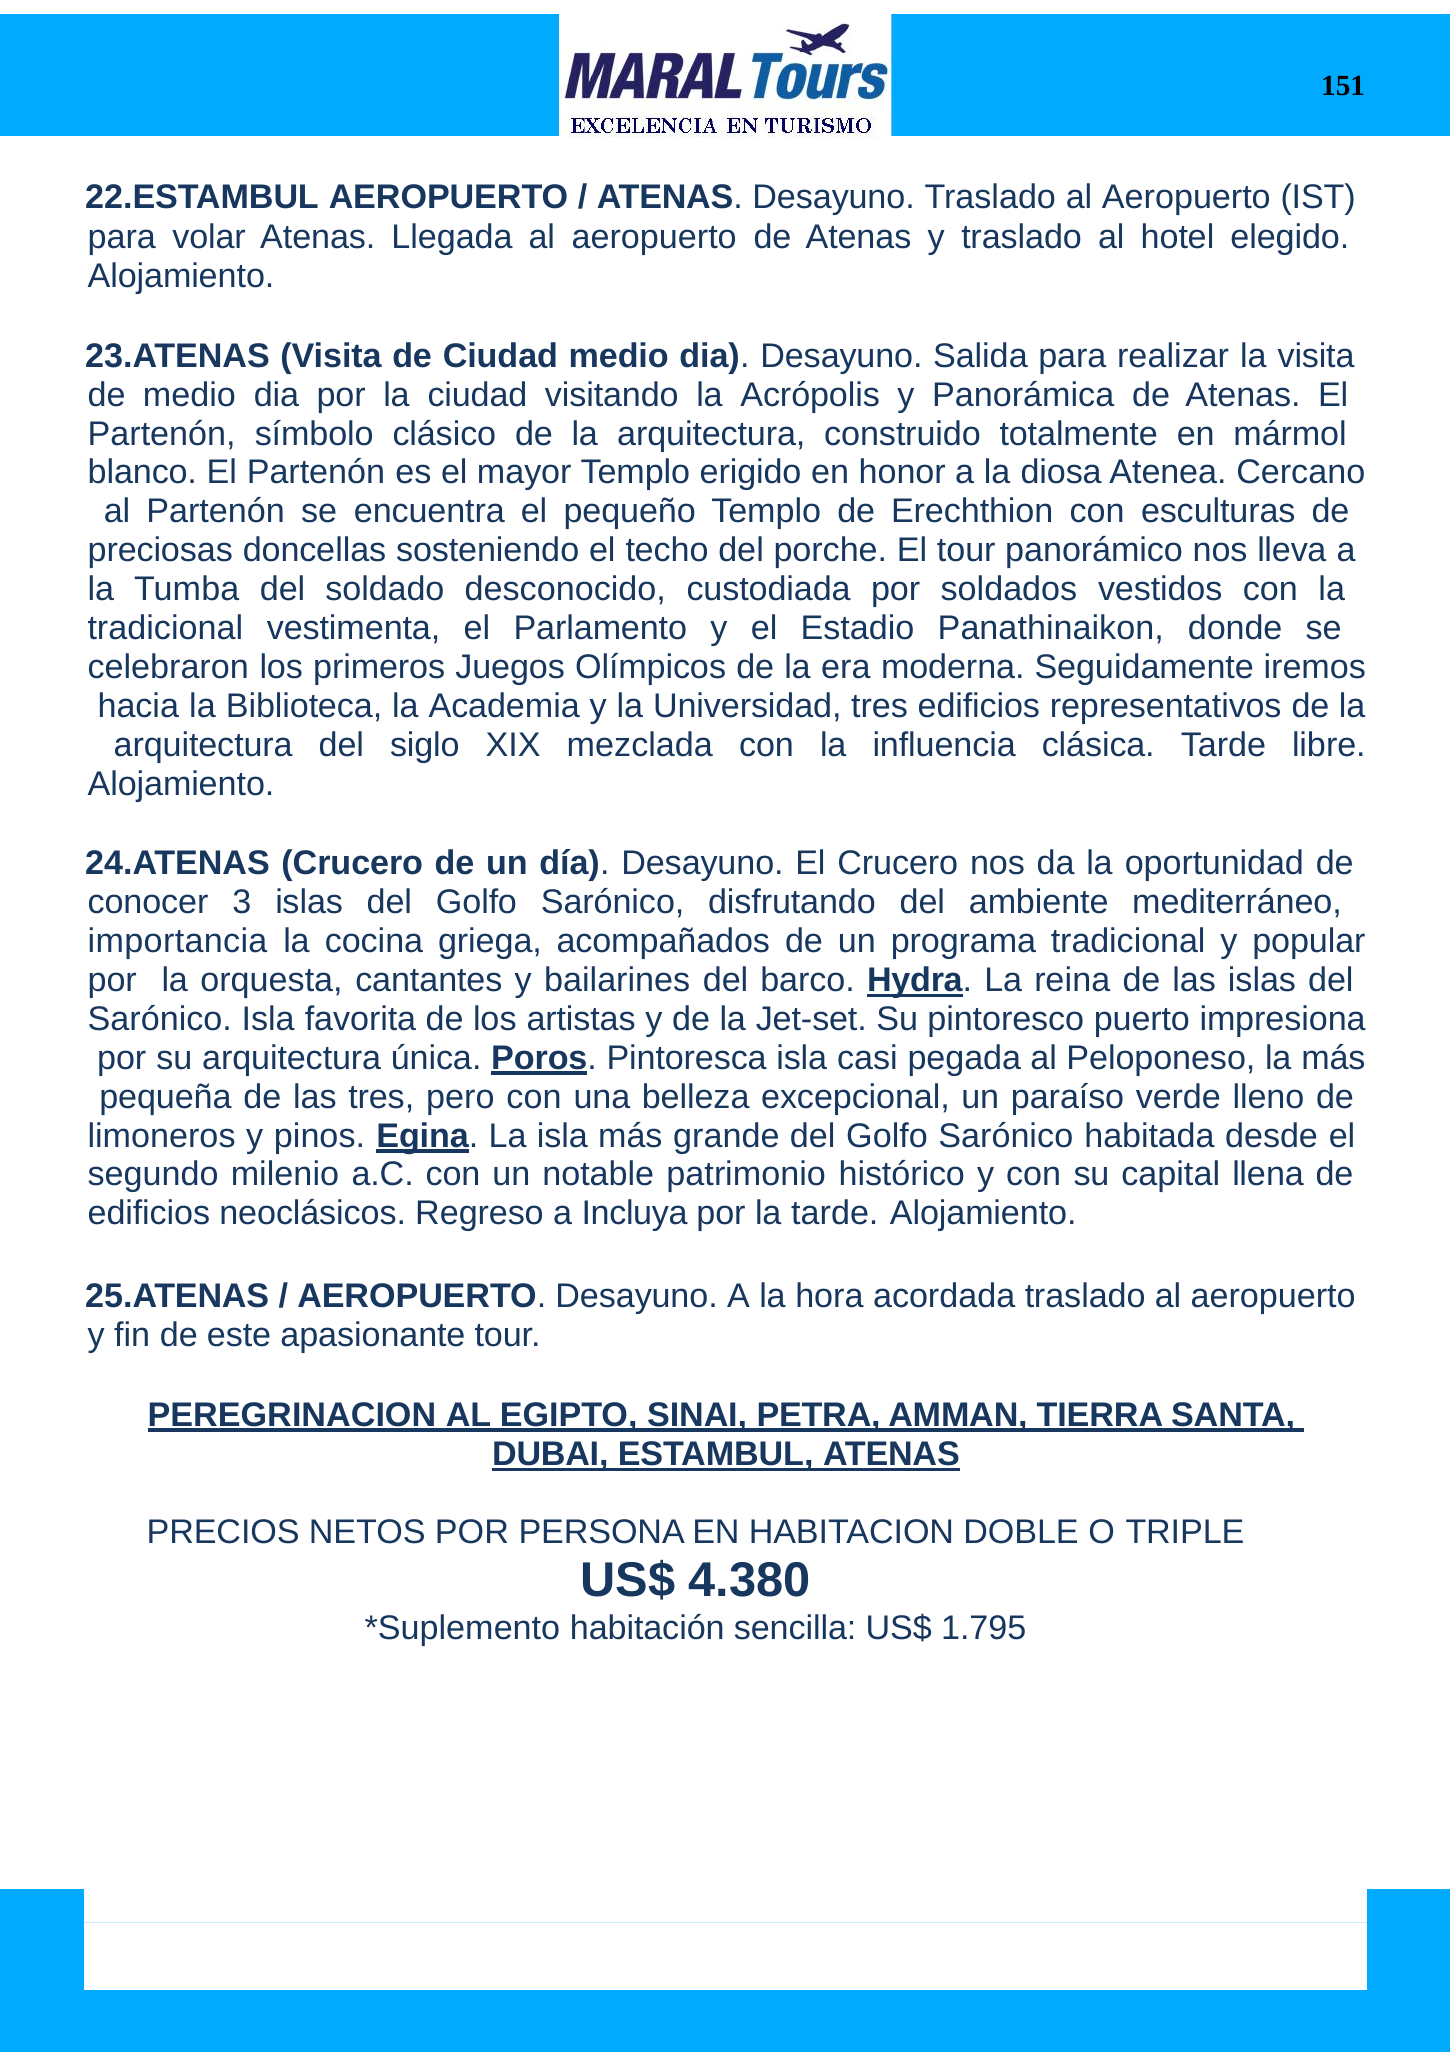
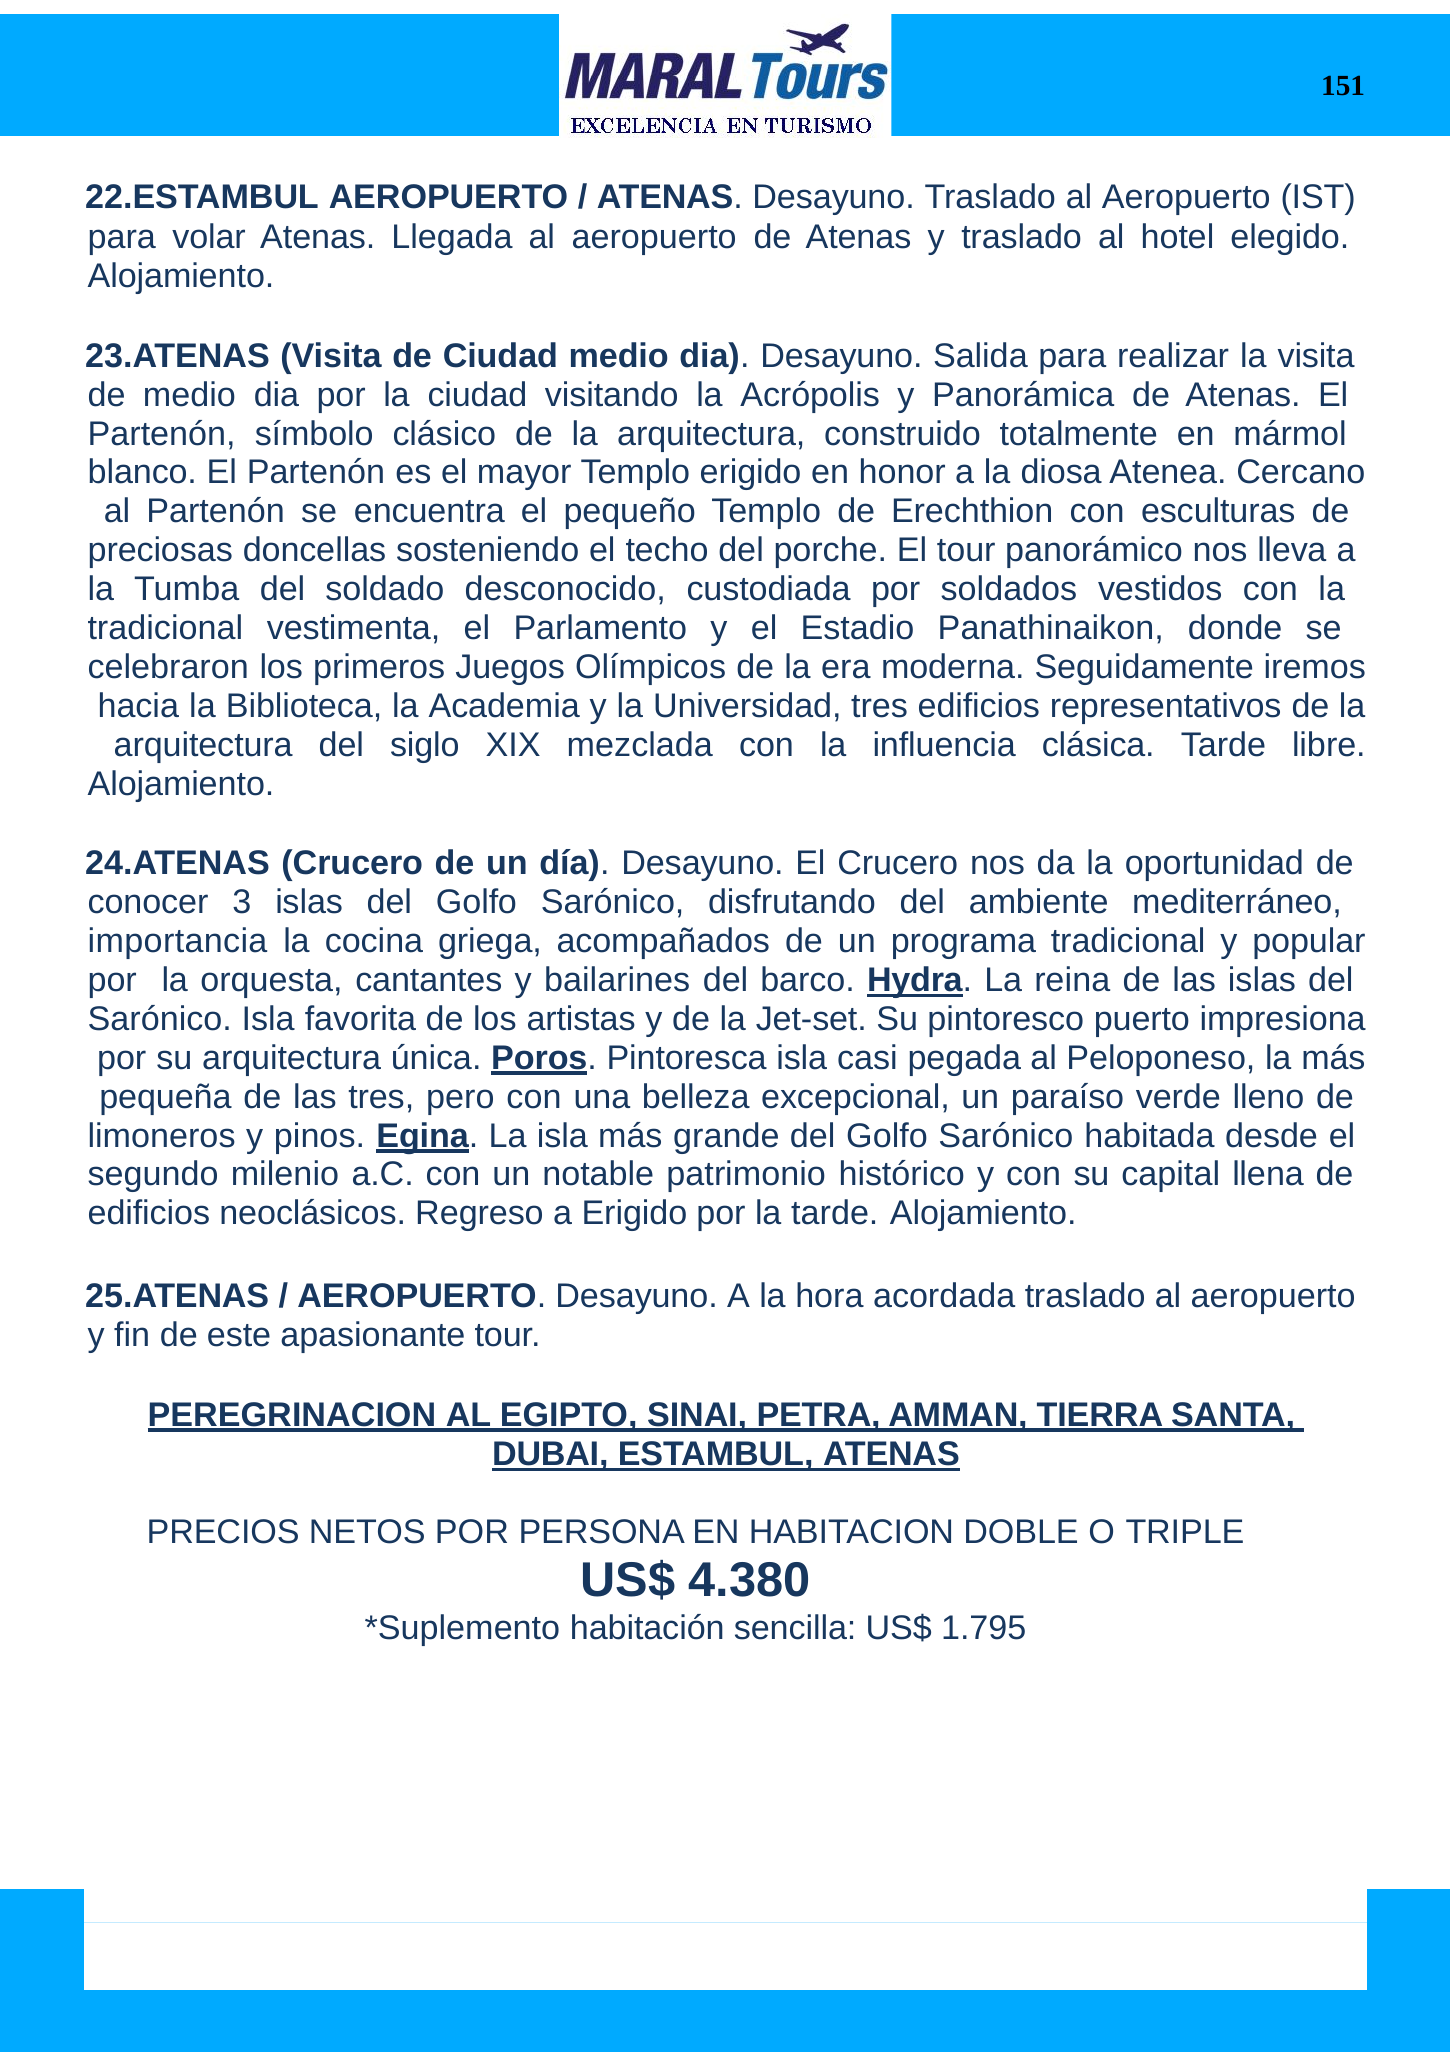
a Incluya: Incluya -> Erigido
